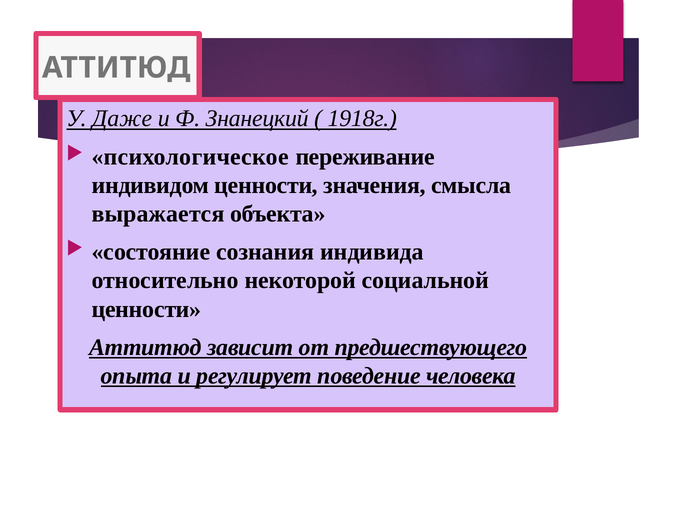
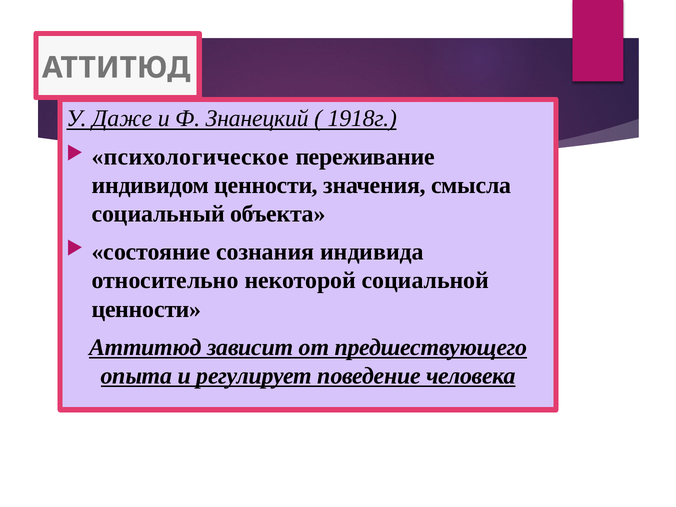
выражается: выражается -> социальный
